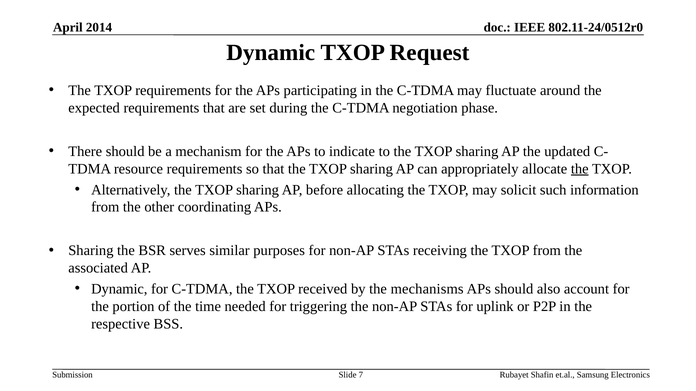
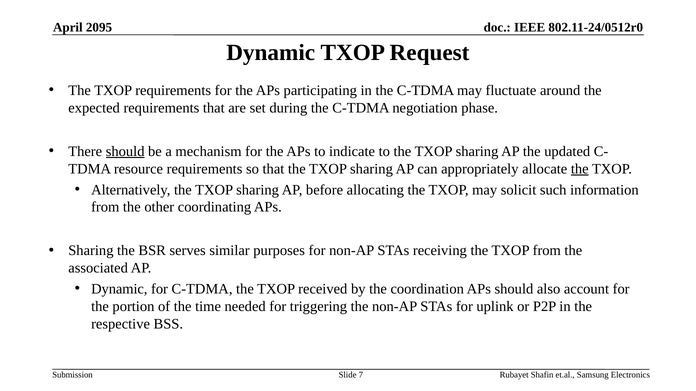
2014: 2014 -> 2095
should at (125, 152) underline: none -> present
mechanisms: mechanisms -> coordination
